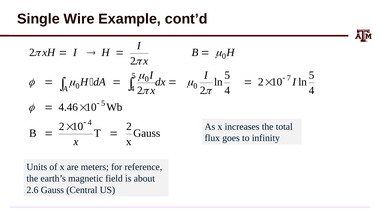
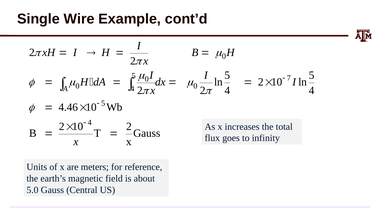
2.6: 2.6 -> 5.0
